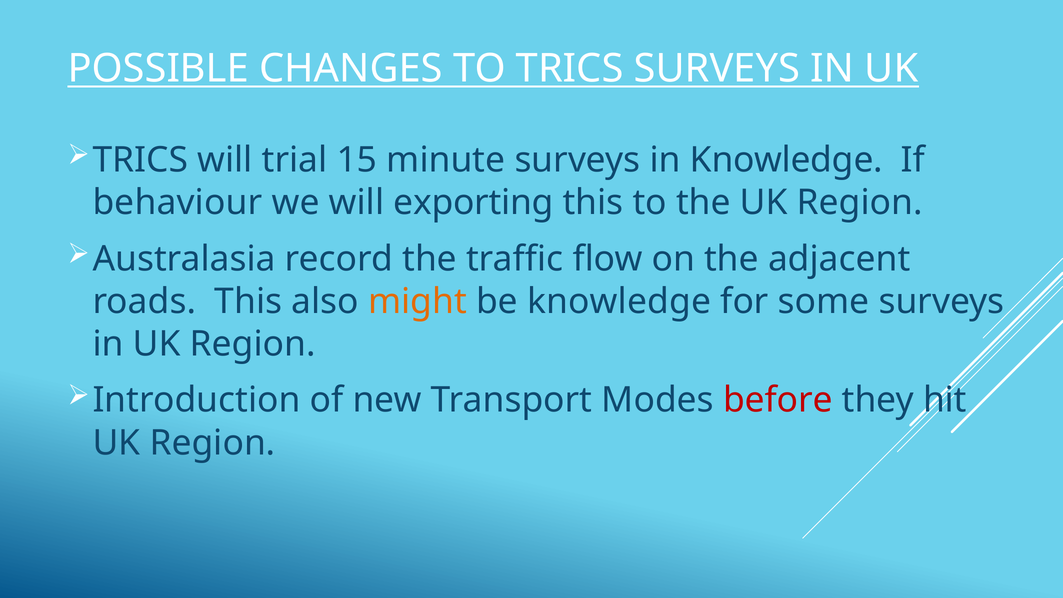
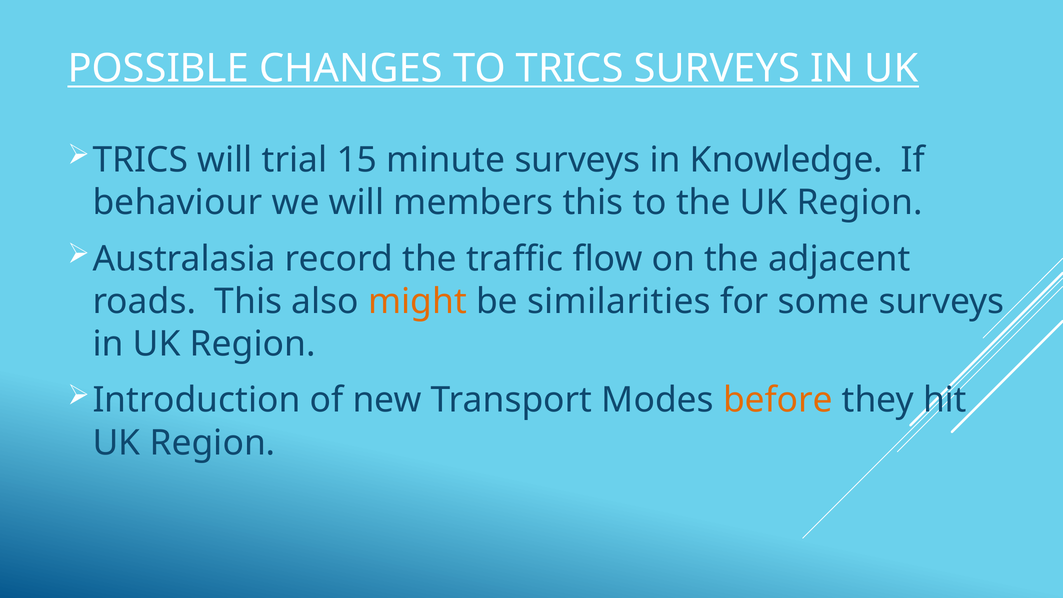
exporting: exporting -> members
be knowledge: knowledge -> similarities
before colour: red -> orange
